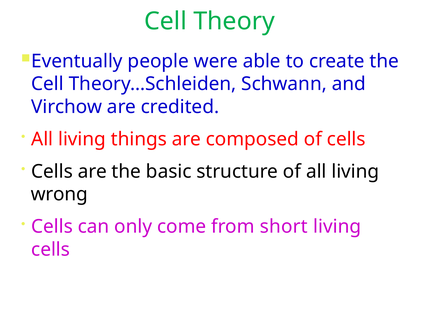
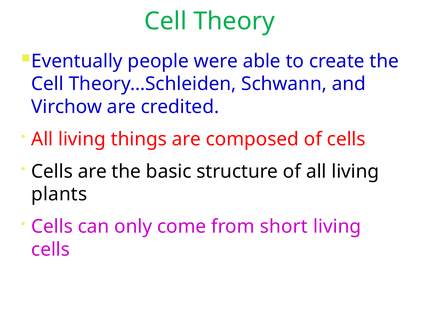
wrong: wrong -> plants
